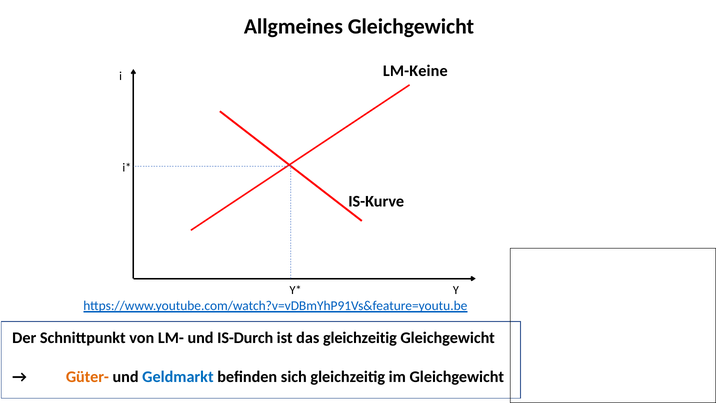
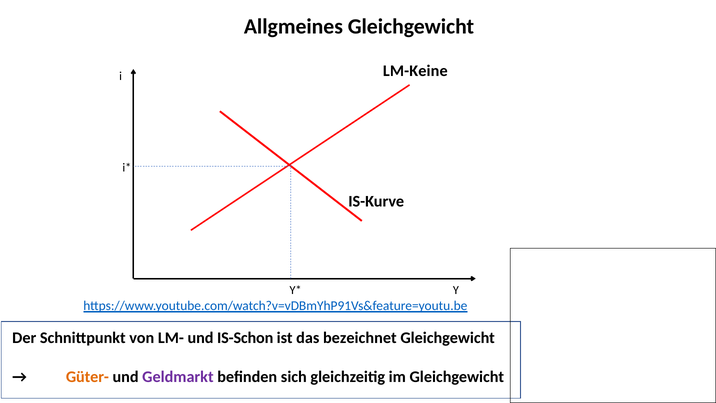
IS-Durch: IS-Durch -> IS-Schon
das gleichzeitig: gleichzeitig -> bezeichnet
Geldmarkt colour: blue -> purple
